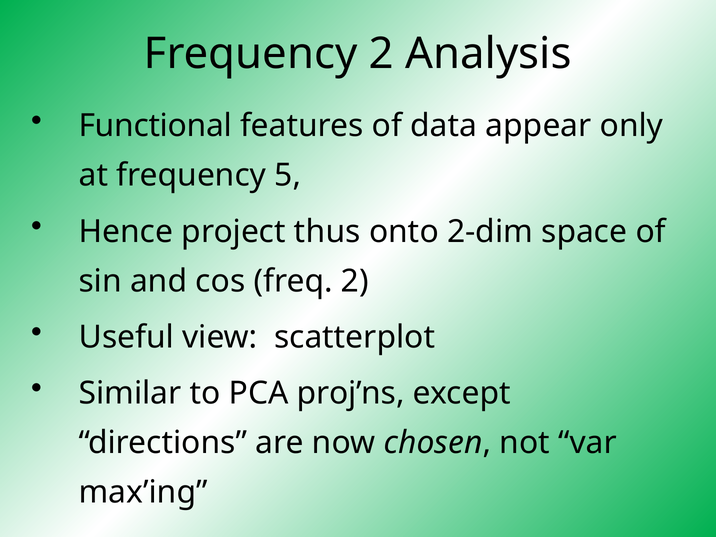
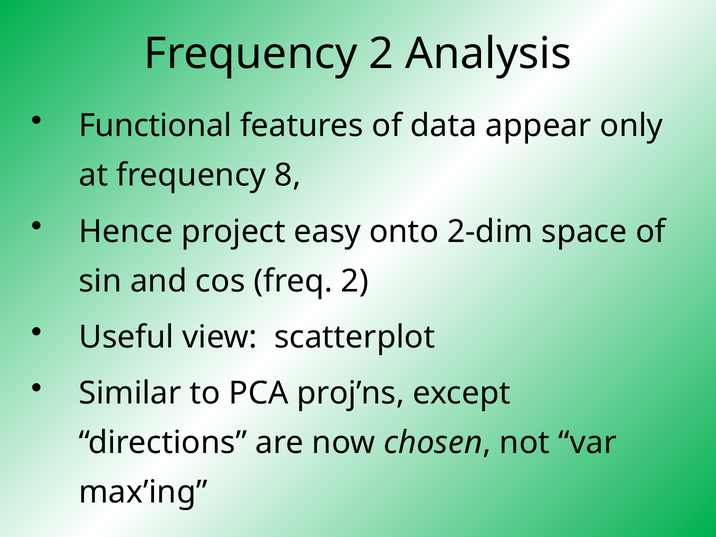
5: 5 -> 8
thus: thus -> easy
